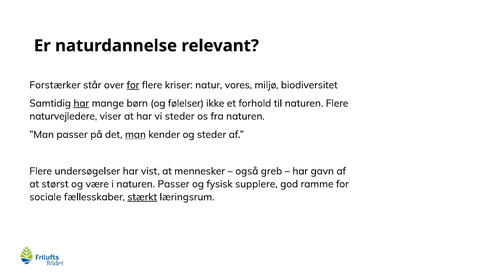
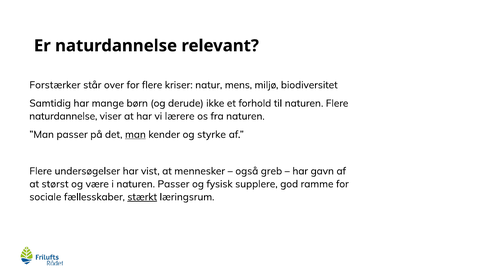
for at (133, 85) underline: present -> none
vores: vores -> mens
har at (81, 103) underline: present -> none
følelser: følelser -> derude
naturvejledere at (63, 116): naturvejledere -> naturdannelse
vi steder: steder -> lærere
og steder: steder -> styrke
